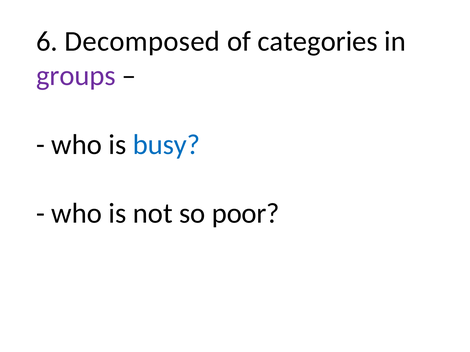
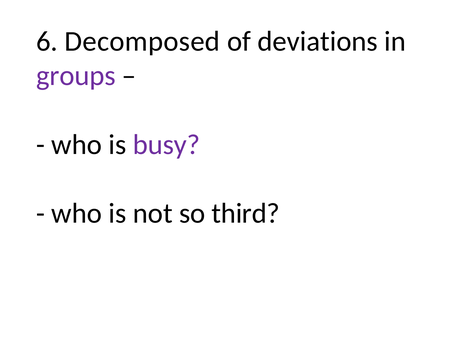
categories: categories -> deviations
busy colour: blue -> purple
poor: poor -> third
